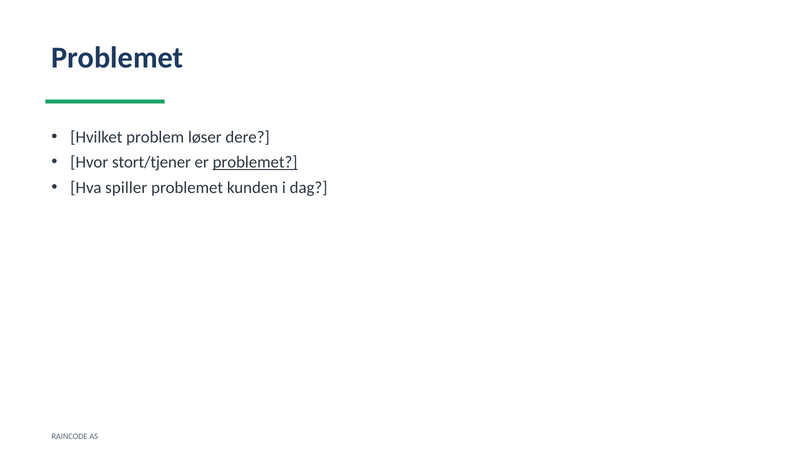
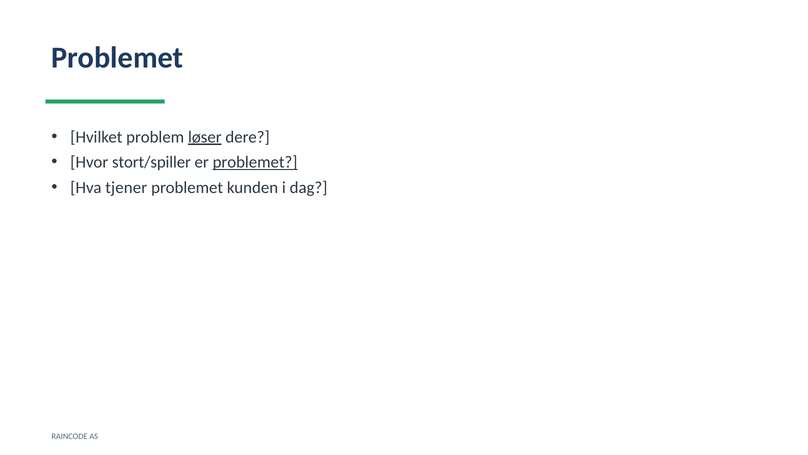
løser underline: none -> present
stort/tjener: stort/tjener -> stort/spiller
spiller: spiller -> tjener
